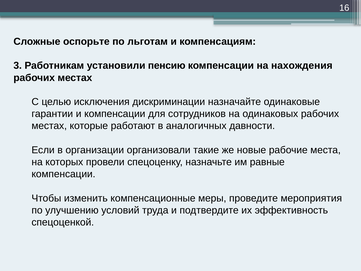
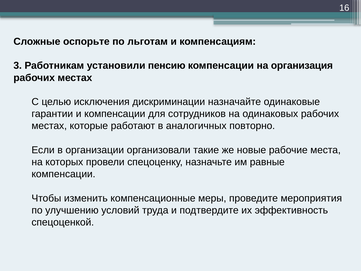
нахождения: нахождения -> организация
давности: давности -> повторно
